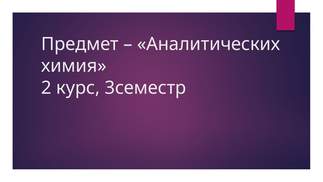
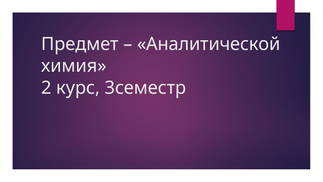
Аналитических: Аналитических -> Аналитической
